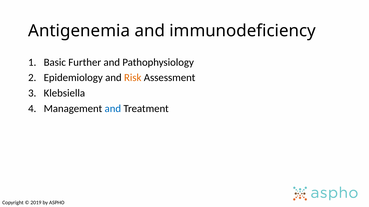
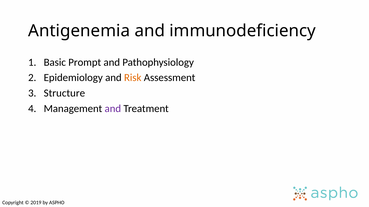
Further: Further -> Prompt
Klebsiella: Klebsiella -> Structure
and at (113, 109) colour: blue -> purple
